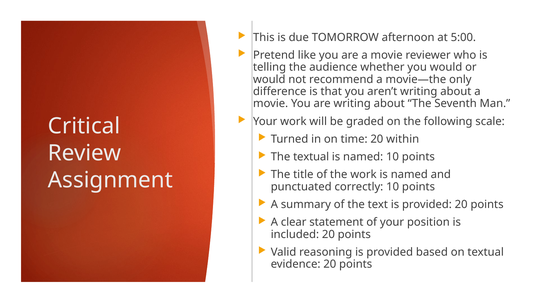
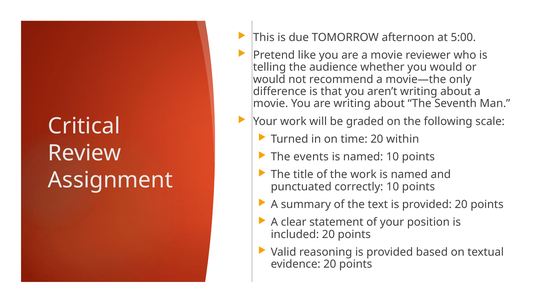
The textual: textual -> events
